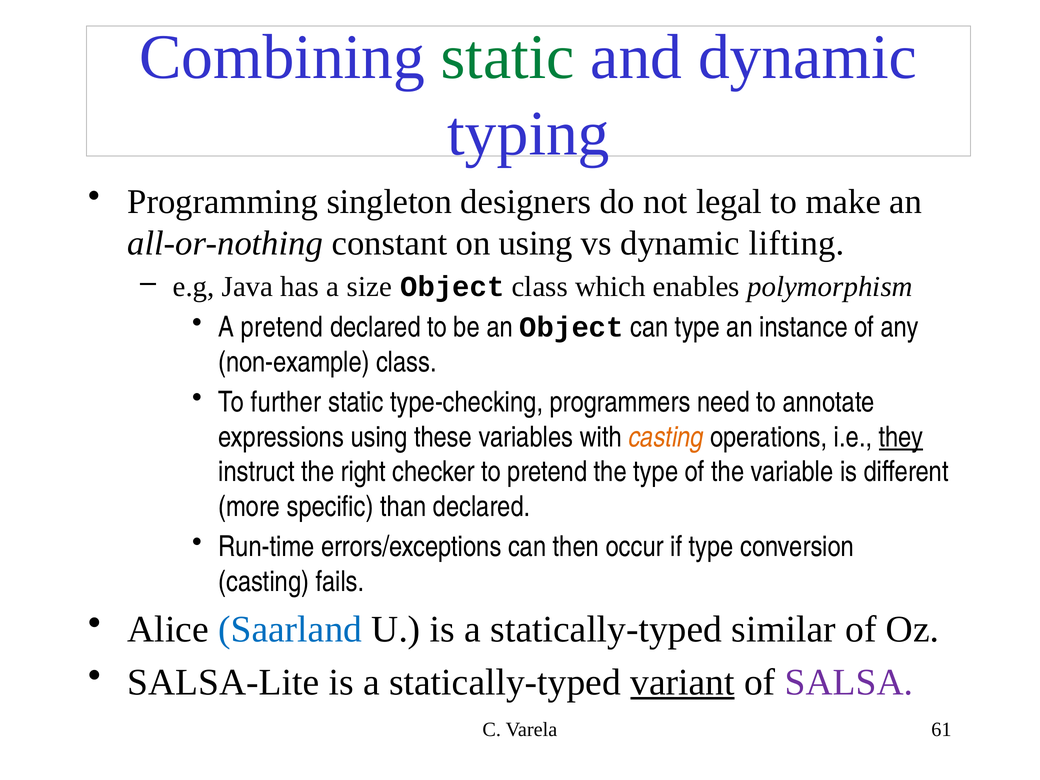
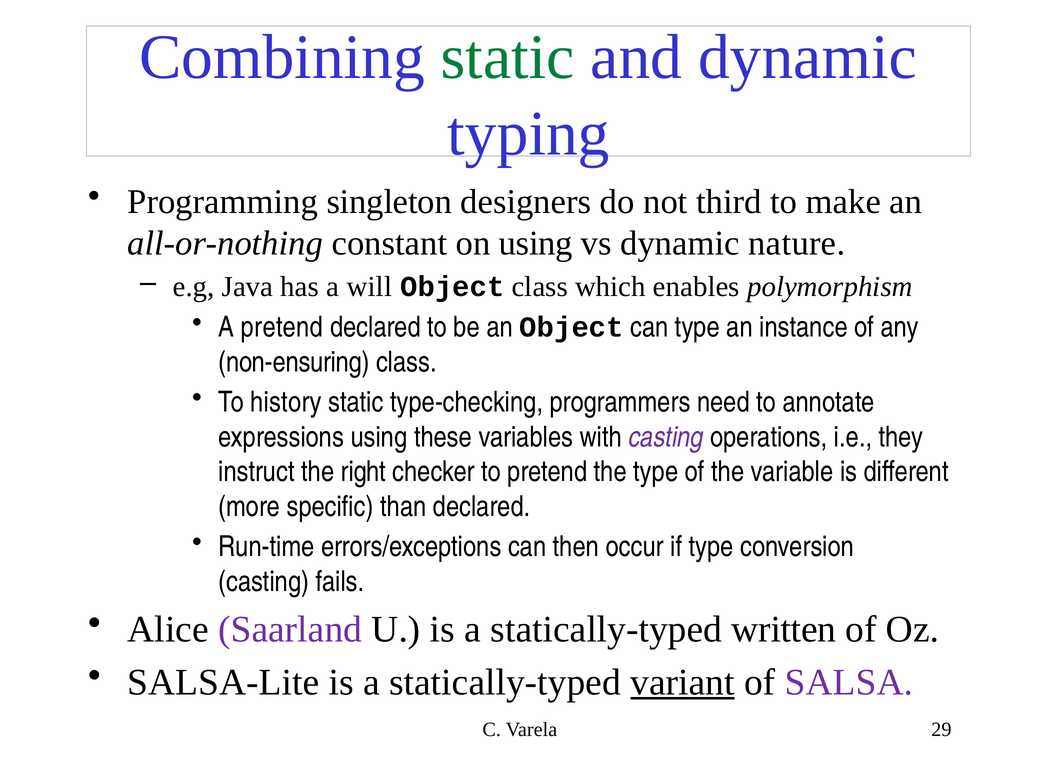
legal: legal -> third
lifting: lifting -> nature
size: size -> will
non-example: non-example -> non-ensuring
further: further -> history
casting at (666, 437) colour: orange -> purple
they underline: present -> none
Saarland colour: blue -> purple
similar: similar -> written
61: 61 -> 29
